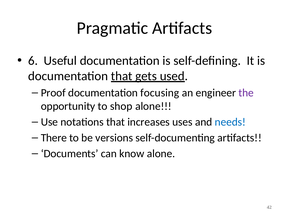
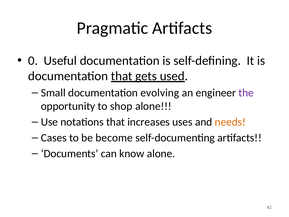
6: 6 -> 0
Proof: Proof -> Small
focusing: focusing -> evolving
needs colour: blue -> orange
There: There -> Cases
versions: versions -> become
